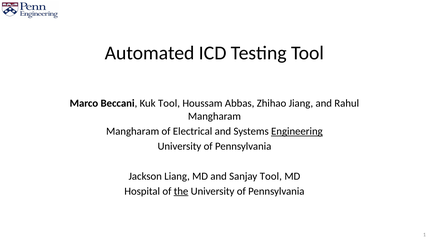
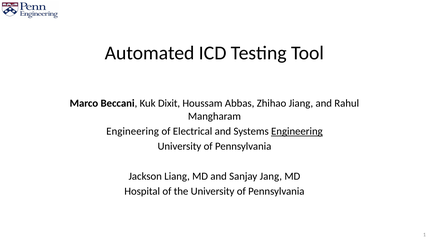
Kuk Tool: Tool -> Dixit
Mangharam at (133, 131): Mangharam -> Engineering
Sanjay Tool: Tool -> Jang
the underline: present -> none
